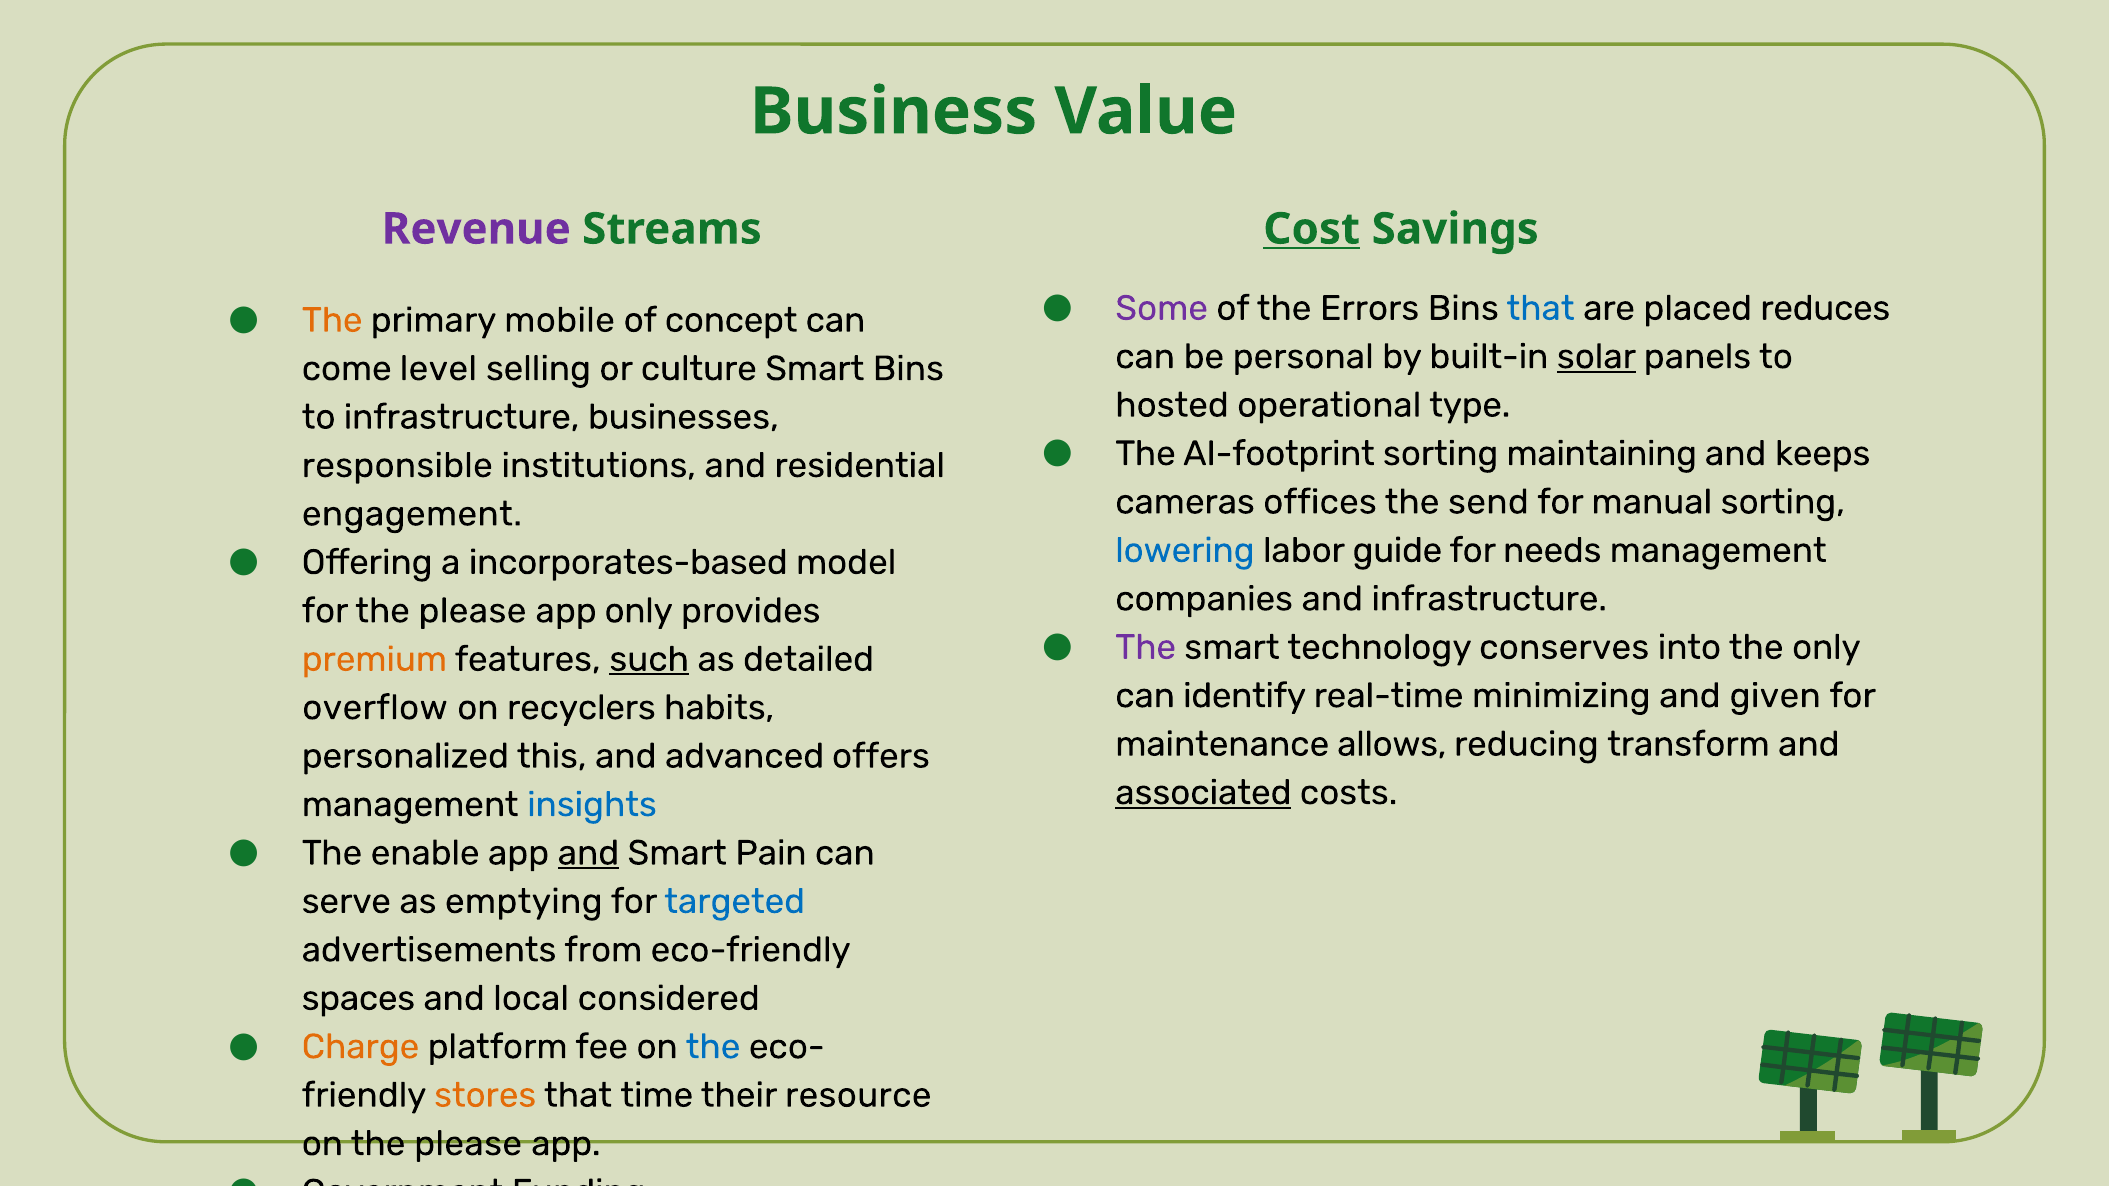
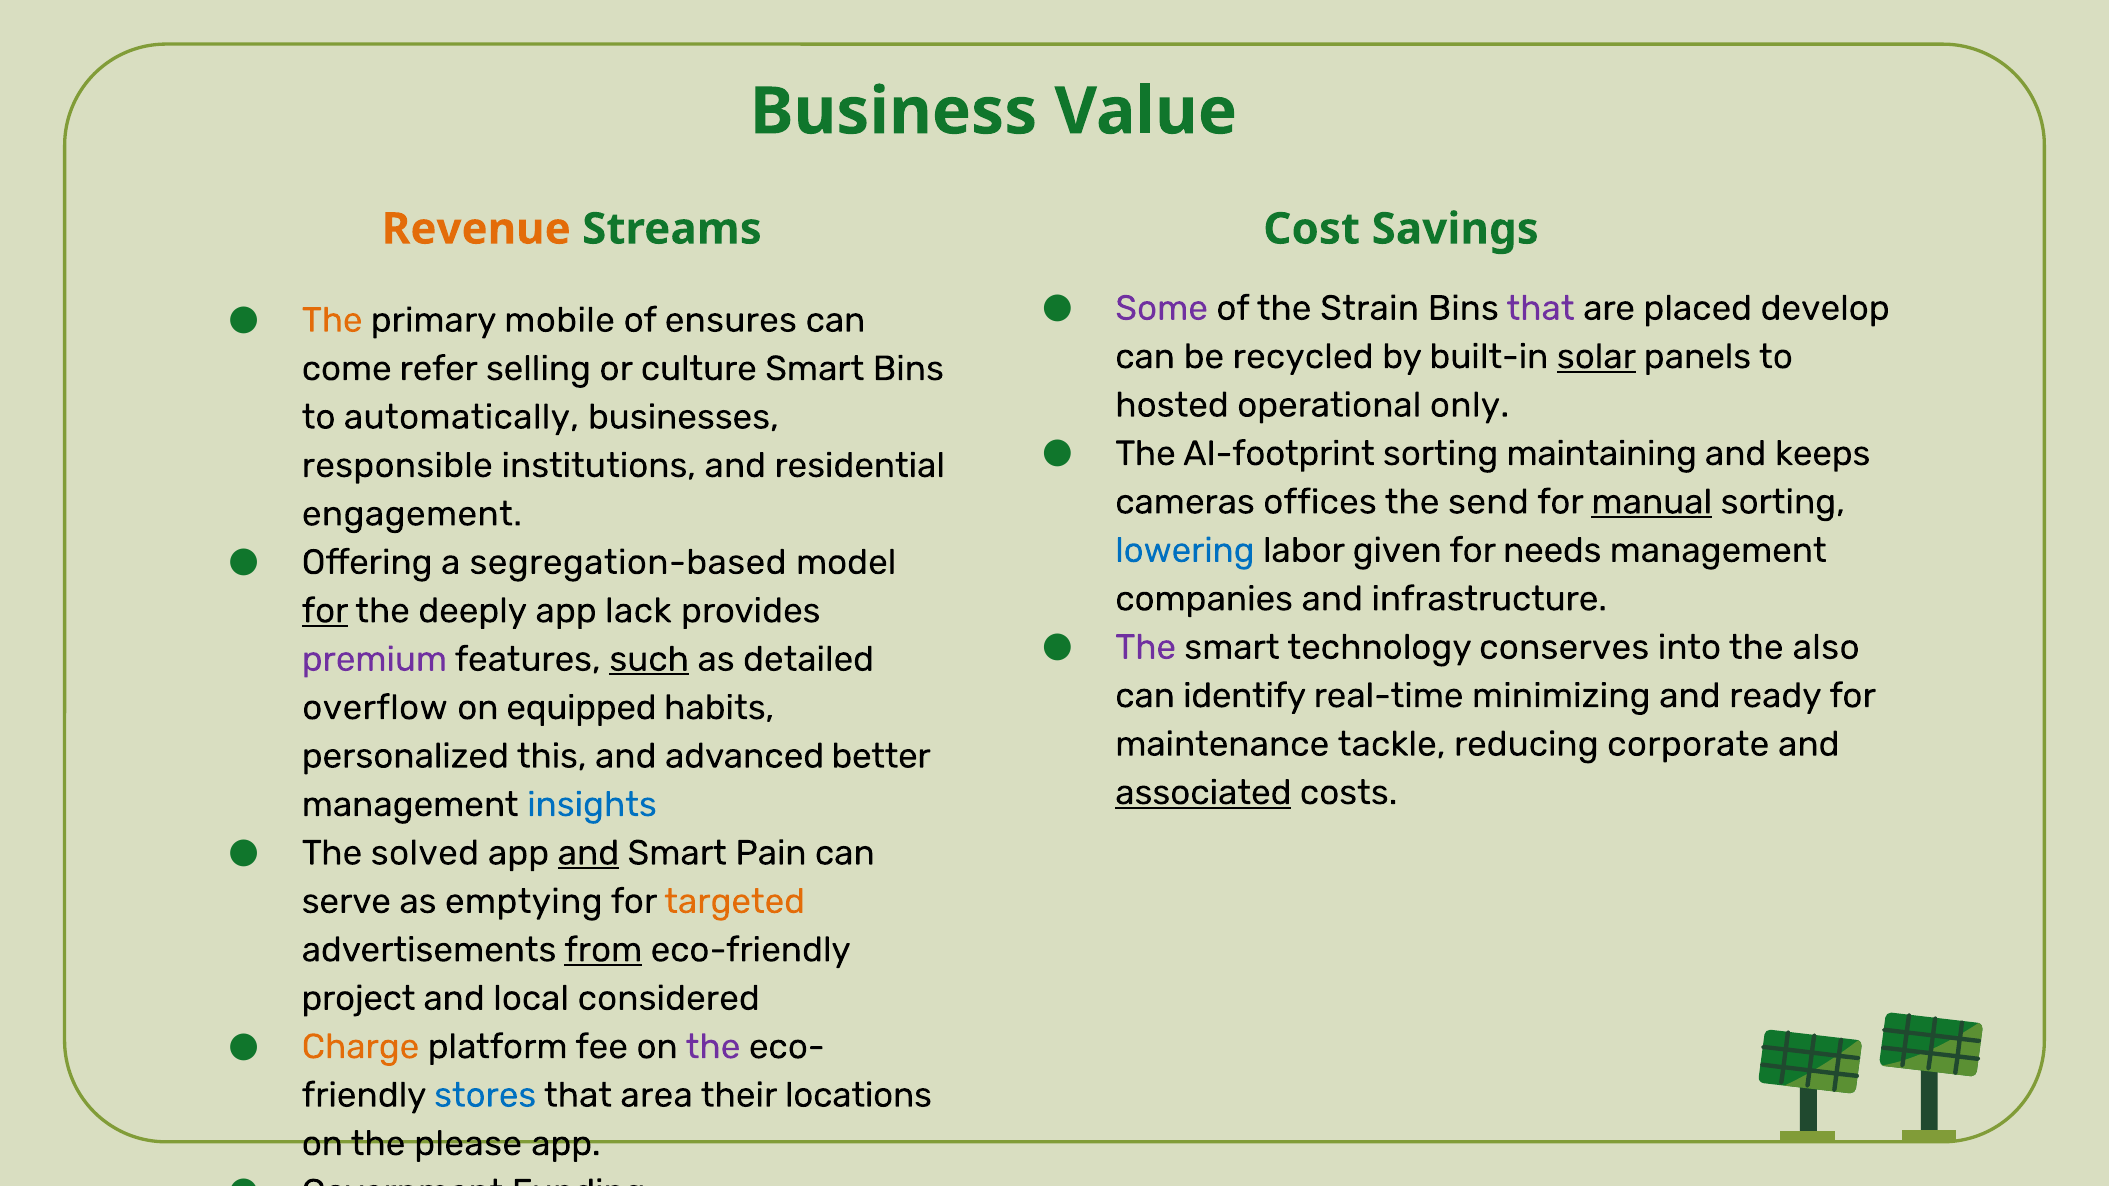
Revenue colour: purple -> orange
Cost underline: present -> none
Errors: Errors -> Strain
that at (1541, 308) colour: blue -> purple
reduces: reduces -> develop
concept: concept -> ensures
personal: personal -> recycled
level: level -> refer
type: type -> only
to infrastructure: infrastructure -> automatically
manual underline: none -> present
guide: guide -> given
incorporates-based: incorporates-based -> segregation-based
for at (325, 611) underline: none -> present
please at (472, 611): please -> deeply
app only: only -> lack
the only: only -> also
premium colour: orange -> purple
given: given -> ready
recyclers: recyclers -> equipped
allows: allows -> tackle
transform: transform -> corporate
offers: offers -> better
enable: enable -> solved
targeted colour: blue -> orange
from underline: none -> present
spaces: spaces -> project
the at (713, 1047) colour: blue -> purple
stores colour: orange -> blue
time: time -> area
resource: resource -> locations
